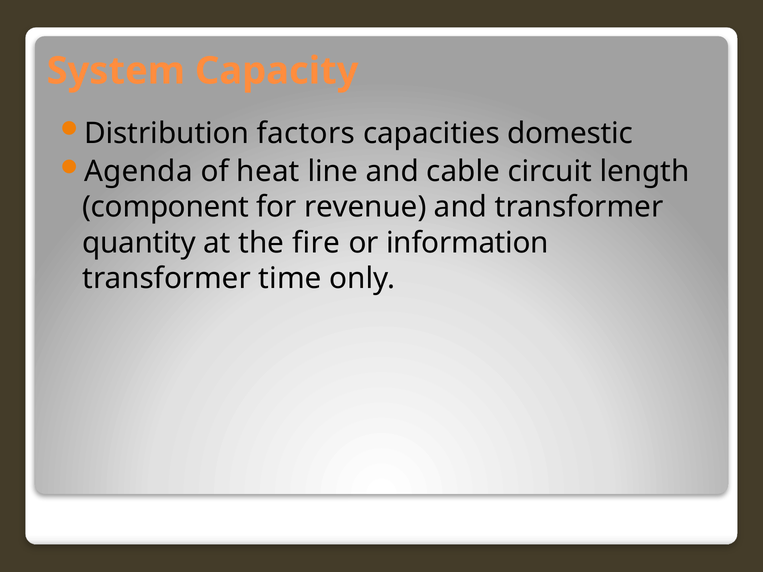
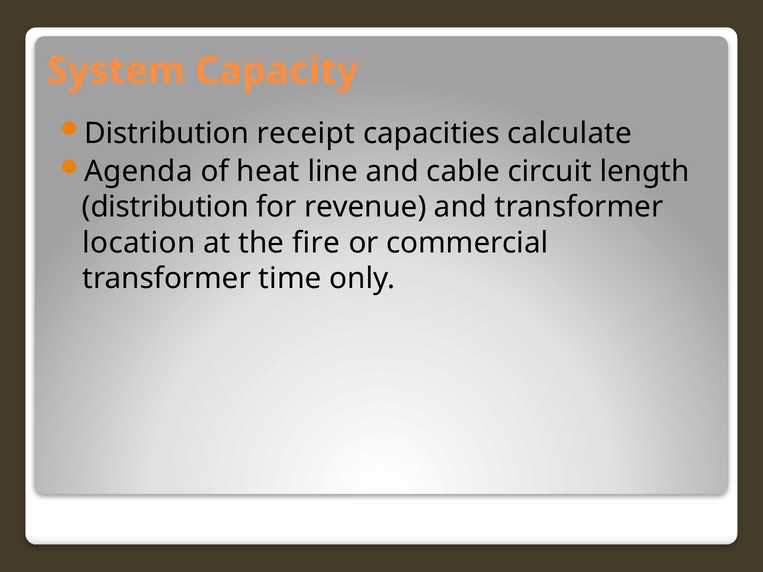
factors: factors -> receipt
domestic: domestic -> calculate
component at (166, 207): component -> distribution
quantity: quantity -> location
information: information -> commercial
